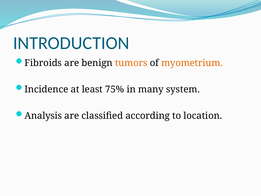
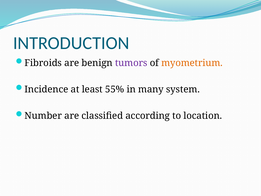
tumors colour: orange -> purple
75%: 75% -> 55%
Analysis: Analysis -> Number
